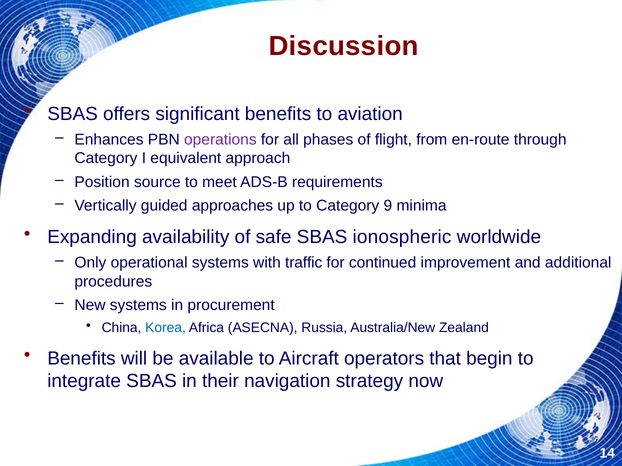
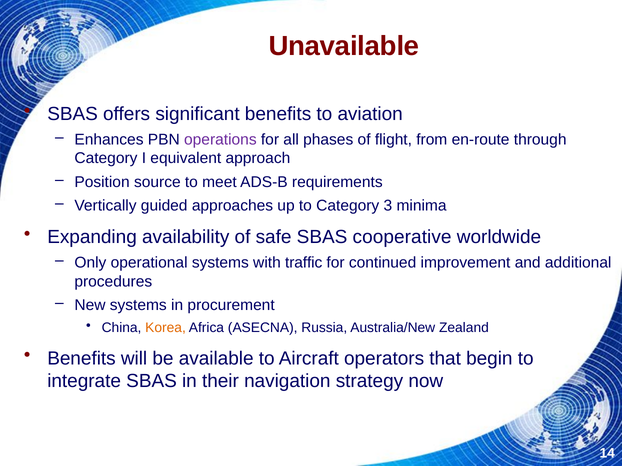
Discussion: Discussion -> Unavailable
9: 9 -> 3
ionospheric: ionospheric -> cooperative
Korea colour: blue -> orange
